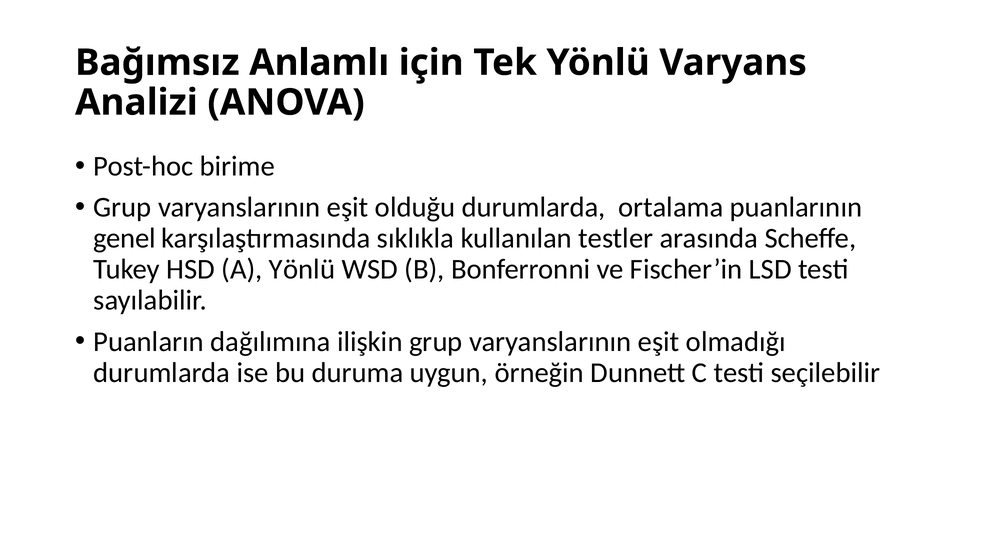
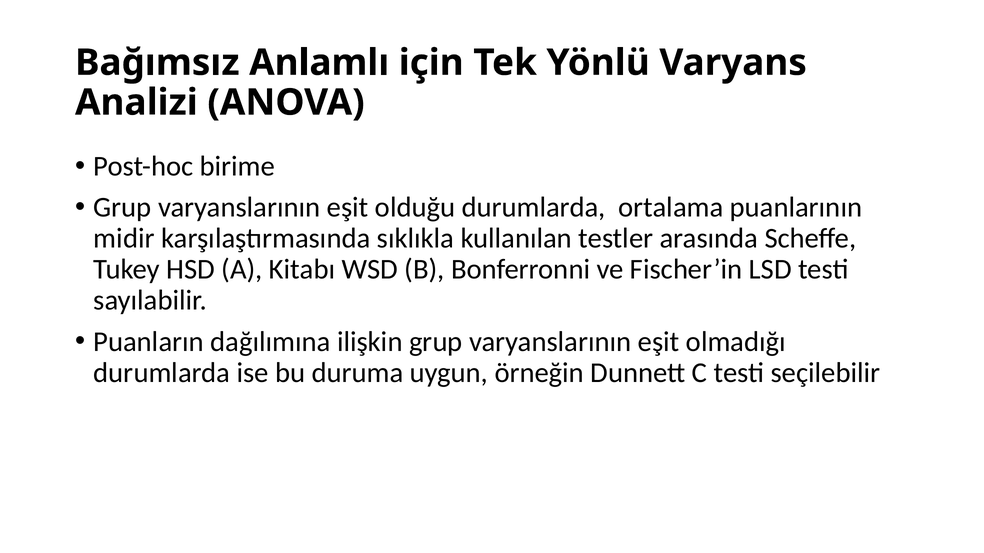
genel: genel -> midir
A Yönlü: Yönlü -> Kitabı
